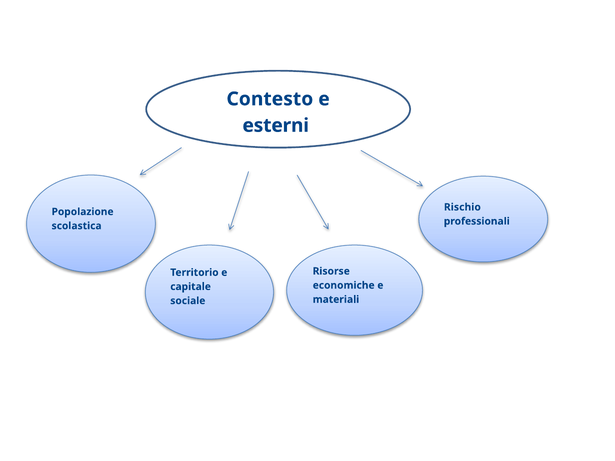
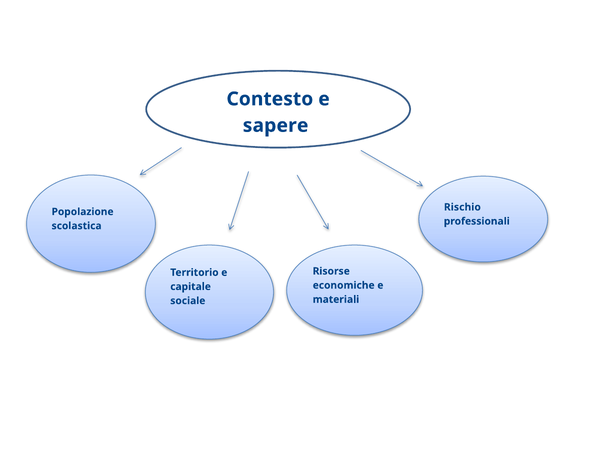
esterni: esterni -> sapere
